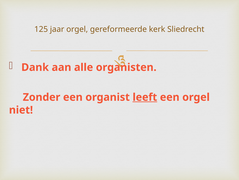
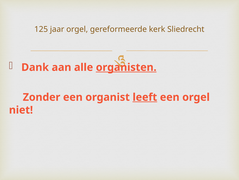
organisten underline: none -> present
